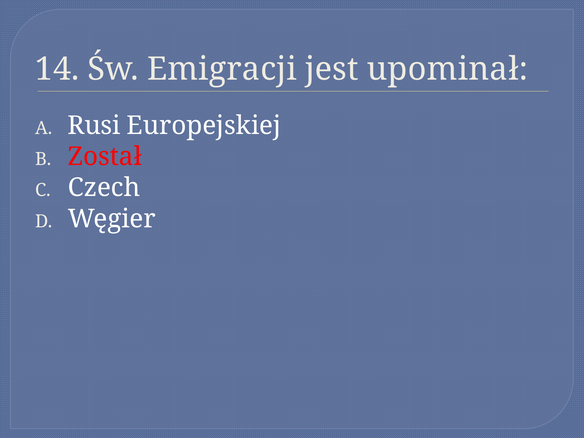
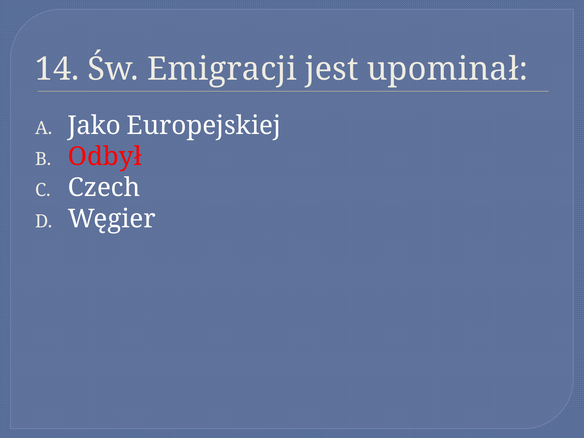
Rusi: Rusi -> Jako
Został: Został -> Odbył
